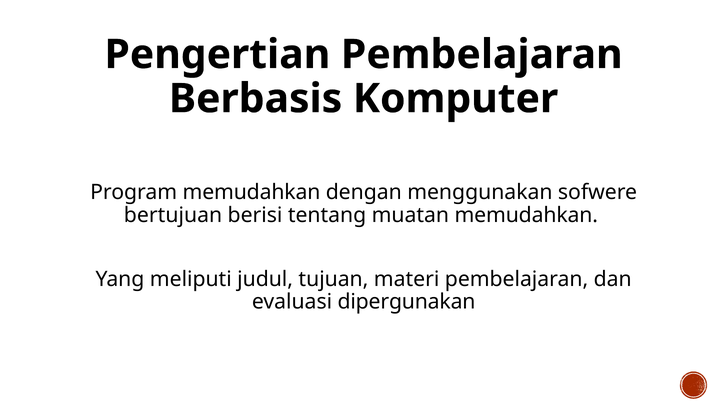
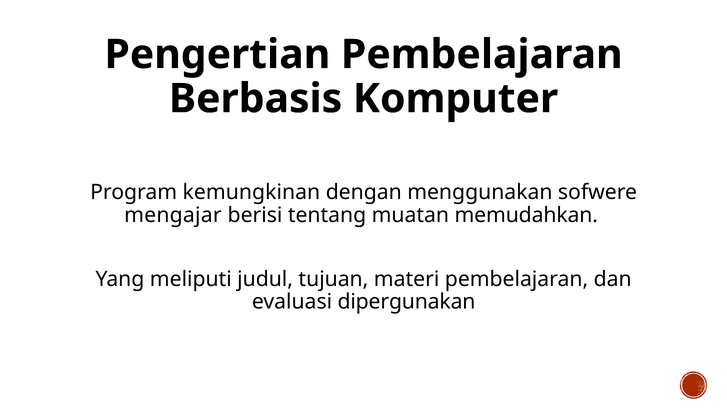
Program memudahkan: memudahkan -> kemungkinan
bertujuan: bertujuan -> mengajar
